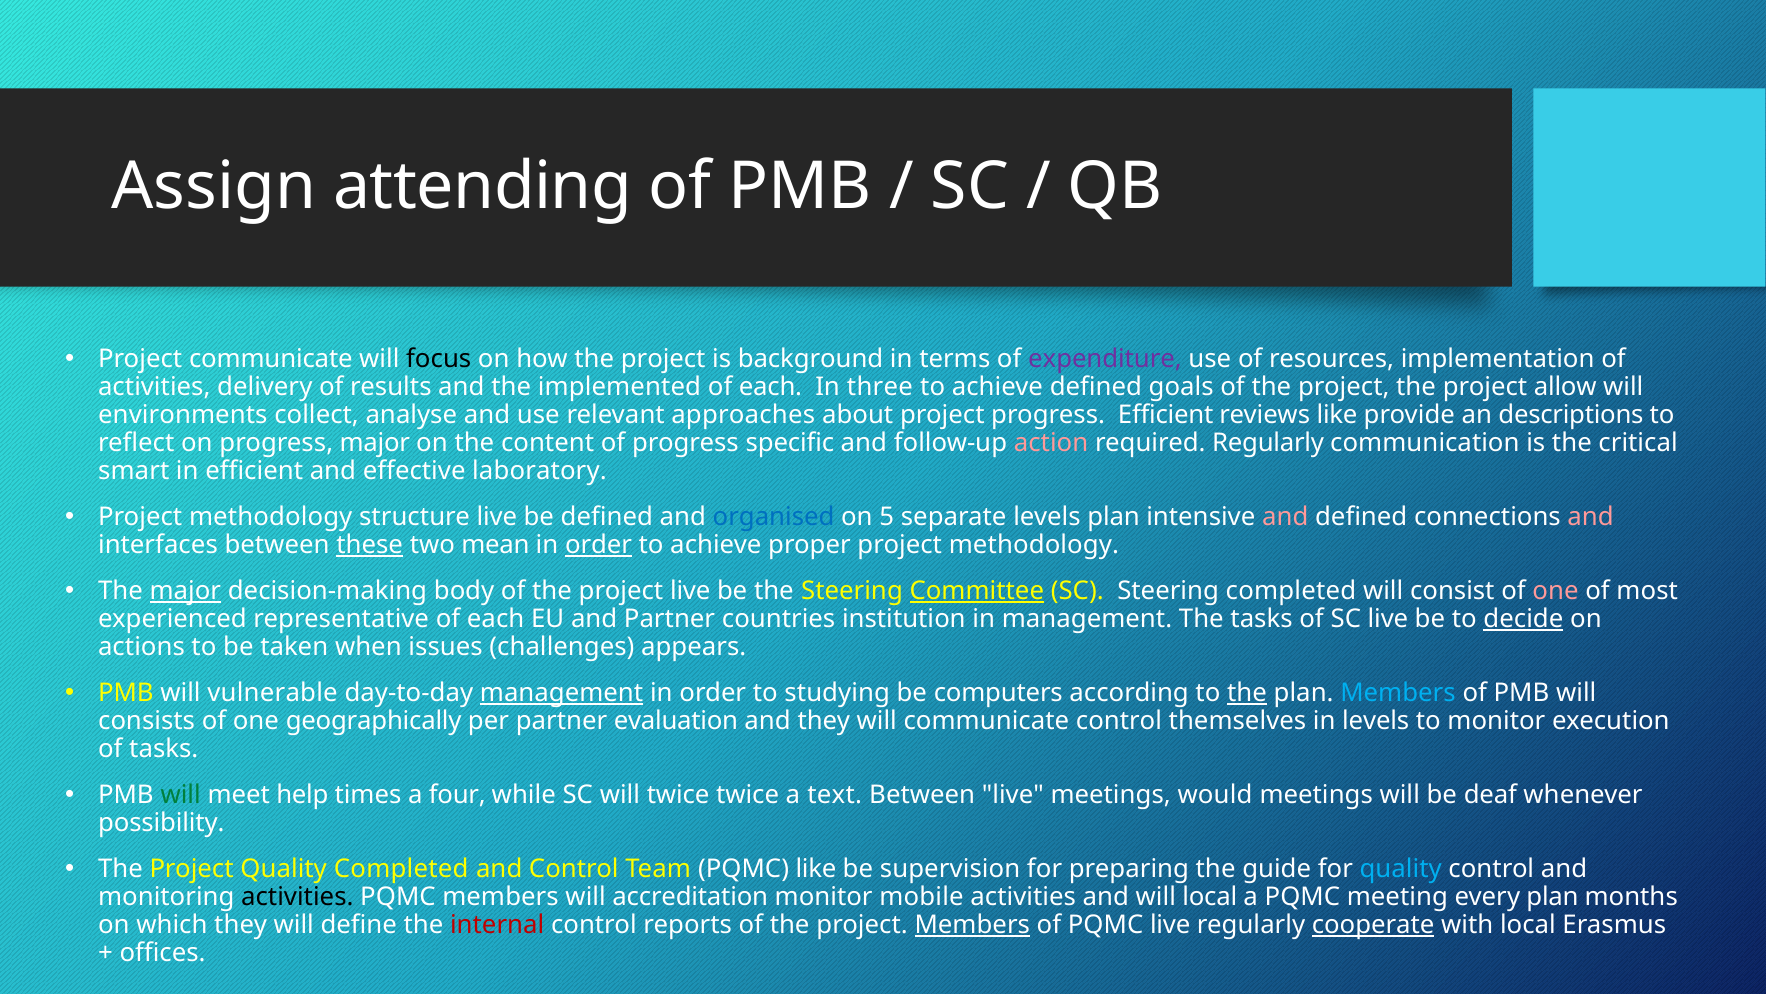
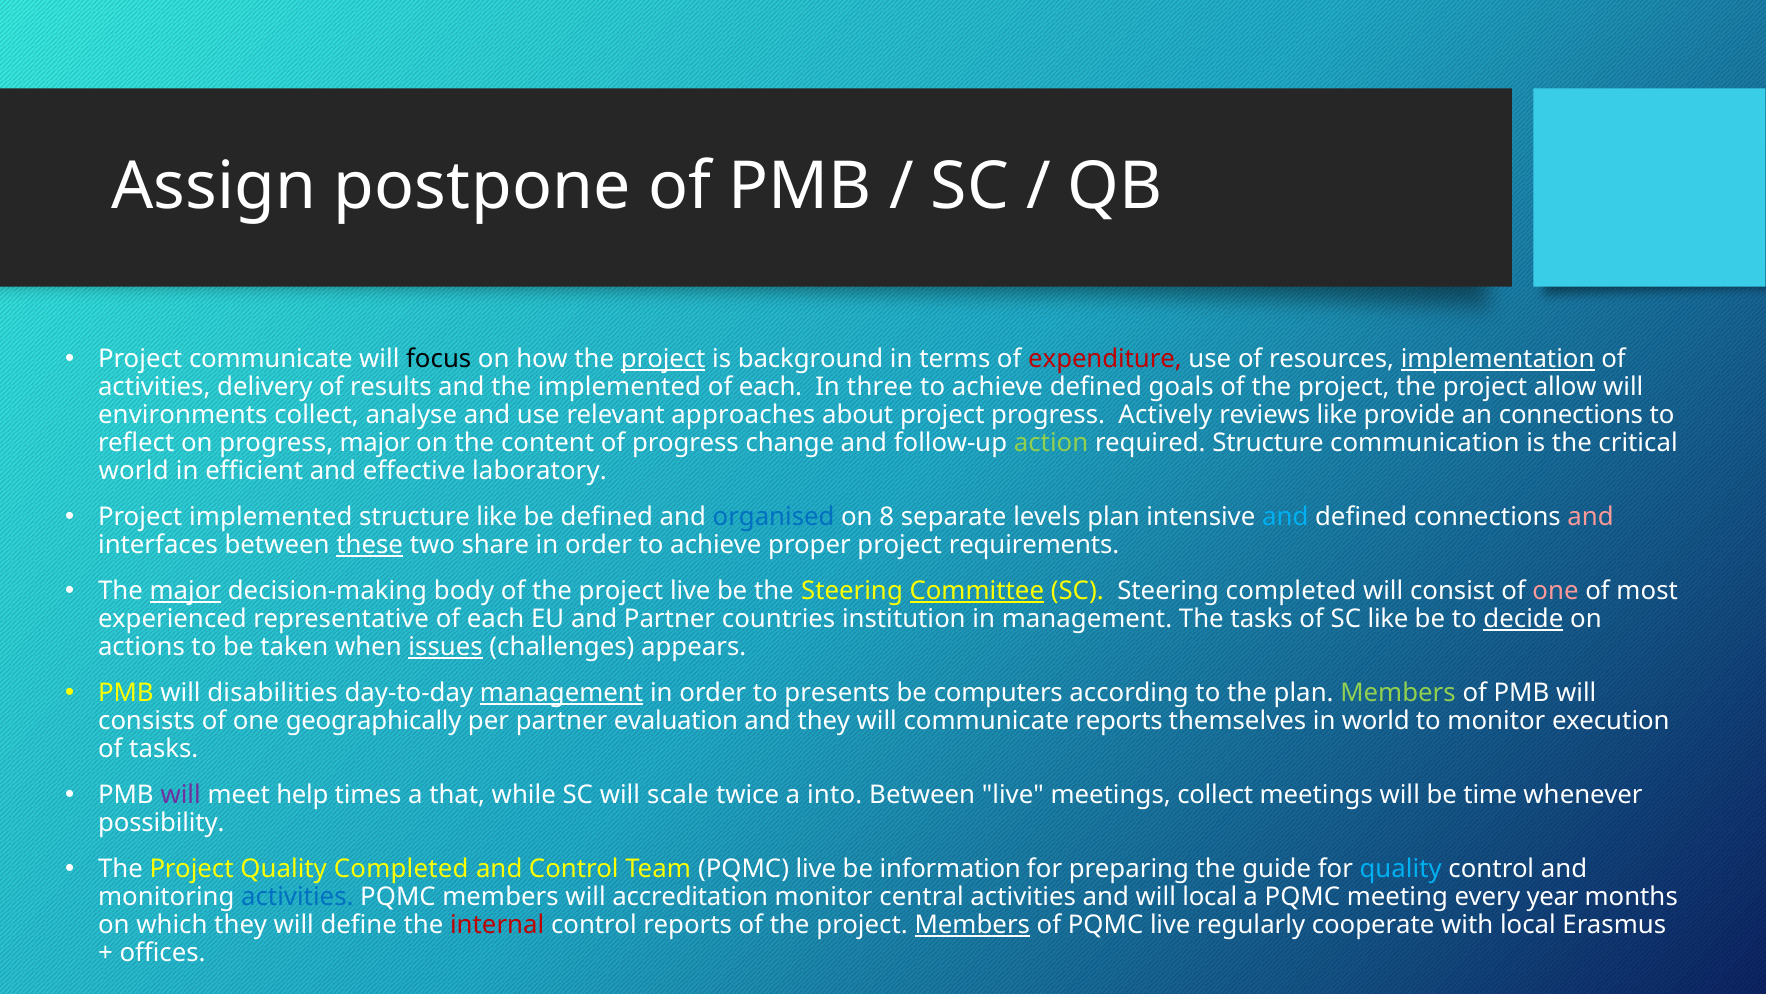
attending: attending -> postpone
project at (663, 359) underline: none -> present
expenditure colour: purple -> red
implementation underline: none -> present
progress Efficient: Efficient -> Actively
an descriptions: descriptions -> connections
specific: specific -> change
action colour: pink -> light green
required Regularly: Regularly -> Structure
smart at (134, 470): smart -> world
methodology at (271, 516): methodology -> implemented
structure live: live -> like
5: 5 -> 8
and at (1285, 516) colour: pink -> light blue
mean: mean -> share
order at (598, 544) underline: present -> none
proper project methodology: methodology -> requirements
SC live: live -> like
issues underline: none -> present
vulnerable: vulnerable -> disabilities
studying: studying -> presents
the at (1247, 693) underline: present -> none
Members at (1398, 693) colour: light blue -> light green
communicate control: control -> reports
in levels: levels -> world
will at (181, 794) colour: green -> purple
four: four -> that
will twice: twice -> scale
text: text -> into
meetings would: would -> collect
deaf: deaf -> time
Team PQMC like: like -> live
supervision: supervision -> information
activities at (297, 896) colour: black -> blue
mobile: mobile -> central
every plan: plan -> year
cooperate underline: present -> none
